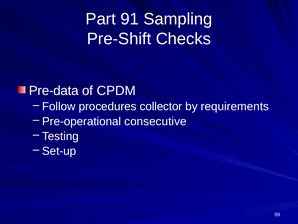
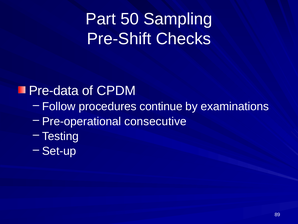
91: 91 -> 50
collector: collector -> continue
requirements: requirements -> examinations
